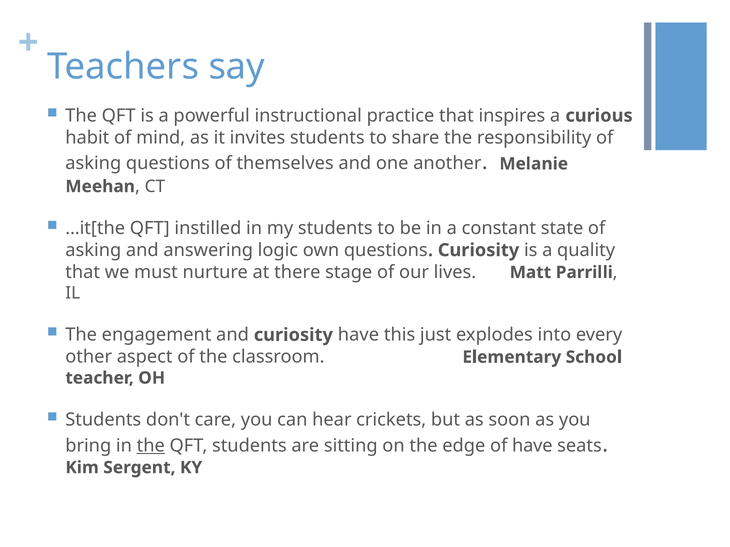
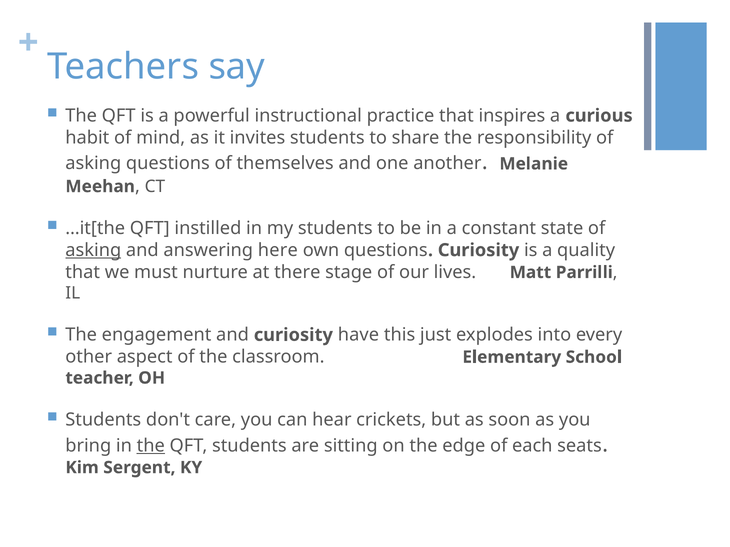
asking at (93, 250) underline: none -> present
logic: logic -> here
of have: have -> each
